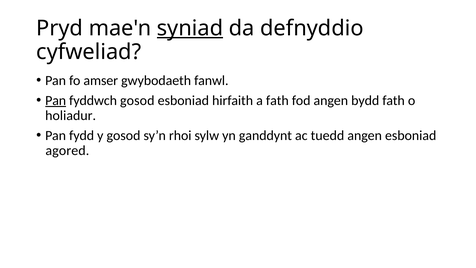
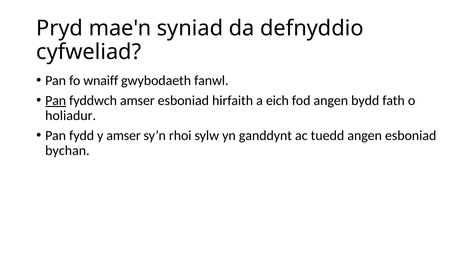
syniad underline: present -> none
amser: amser -> wnaiff
fyddwch gosod: gosod -> amser
a fath: fath -> eich
y gosod: gosod -> amser
agored: agored -> bychan
